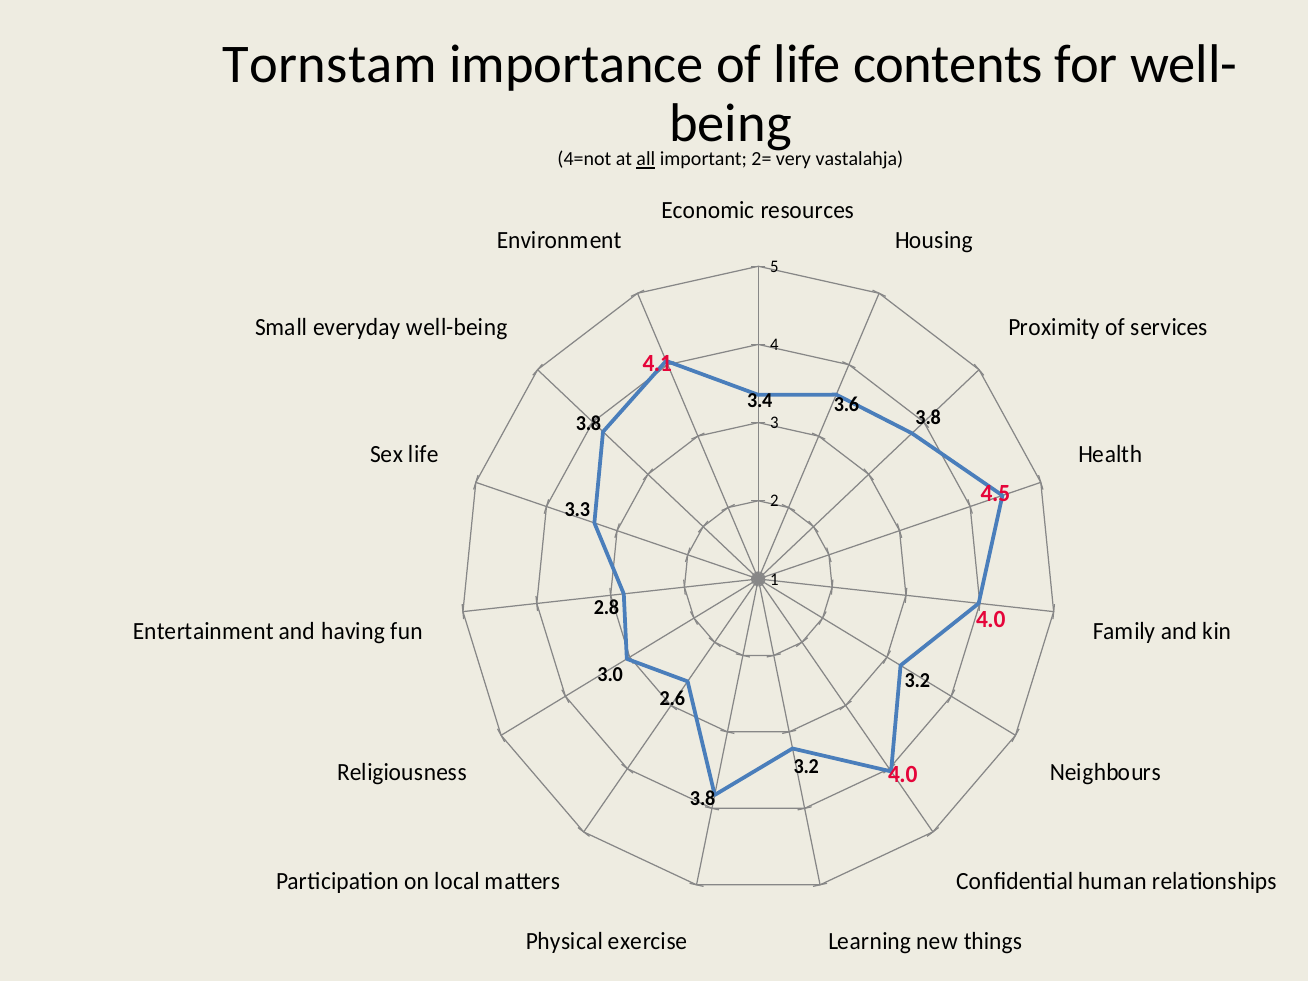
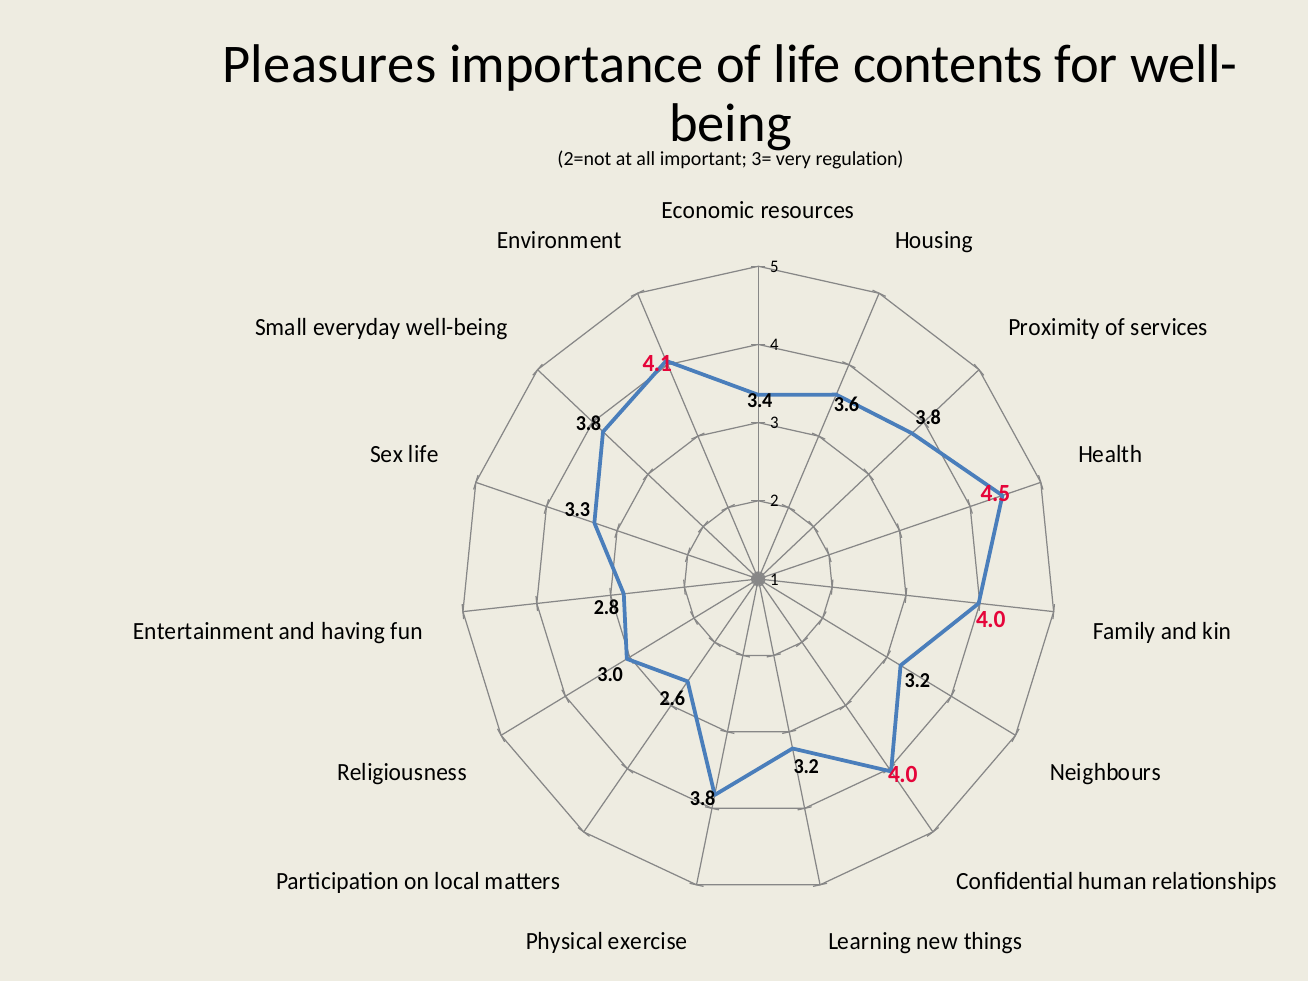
Tornstam: Tornstam -> Pleasures
4=not: 4=not -> 2=not
all underline: present -> none
2=: 2= -> 3=
vastalahja: vastalahja -> regulation
